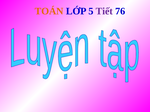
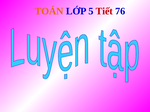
Tiết colour: purple -> red
